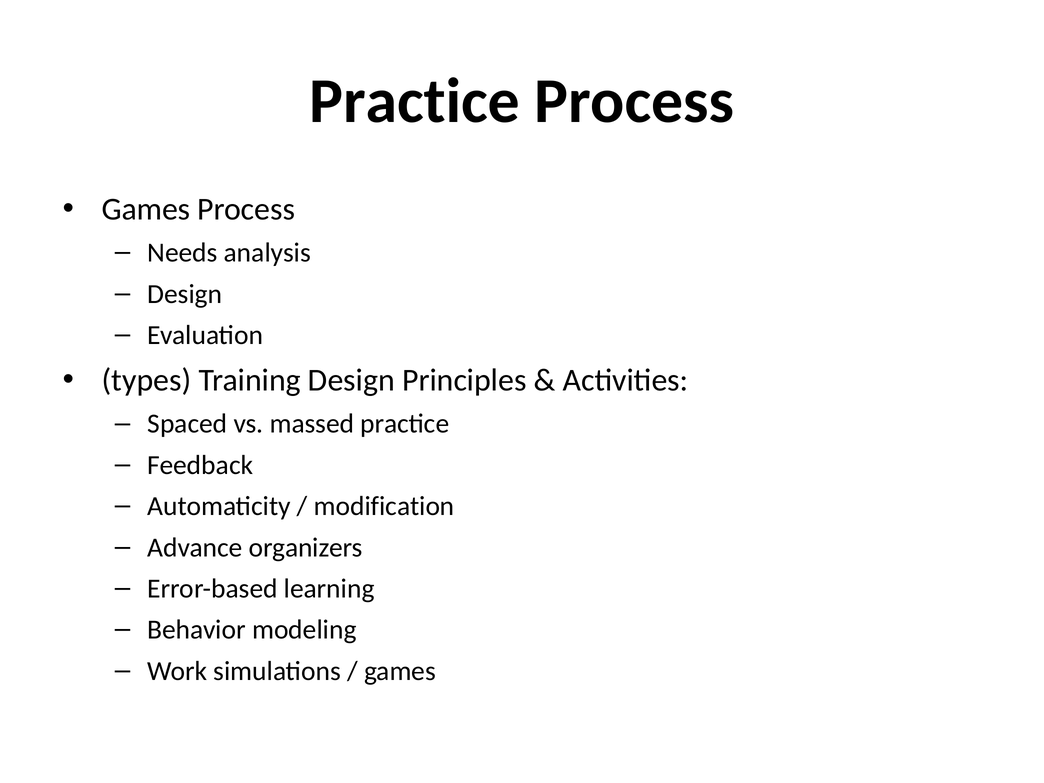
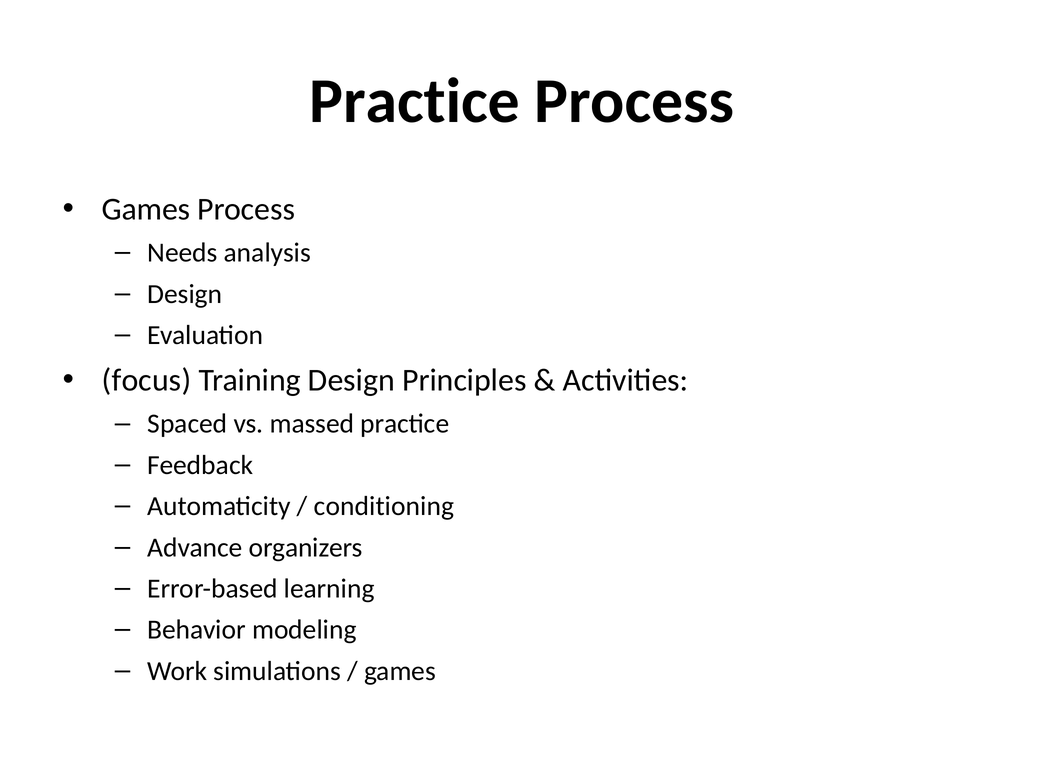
types: types -> focus
modification: modification -> conditioning
